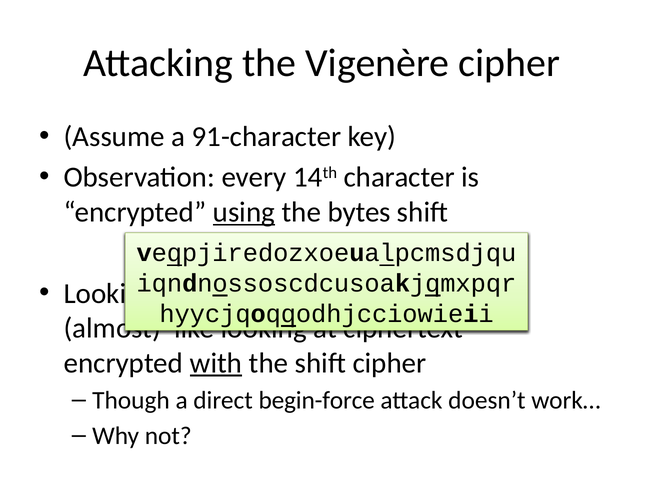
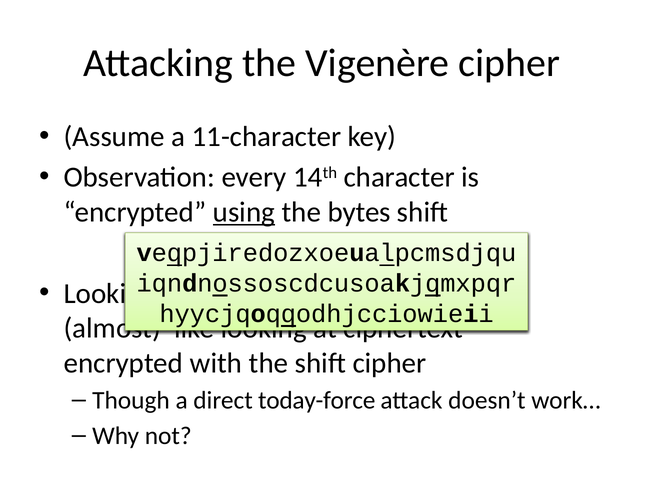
91-character: 91-character -> 11-character
with underline: present -> none
begin-force: begin-force -> today-force
